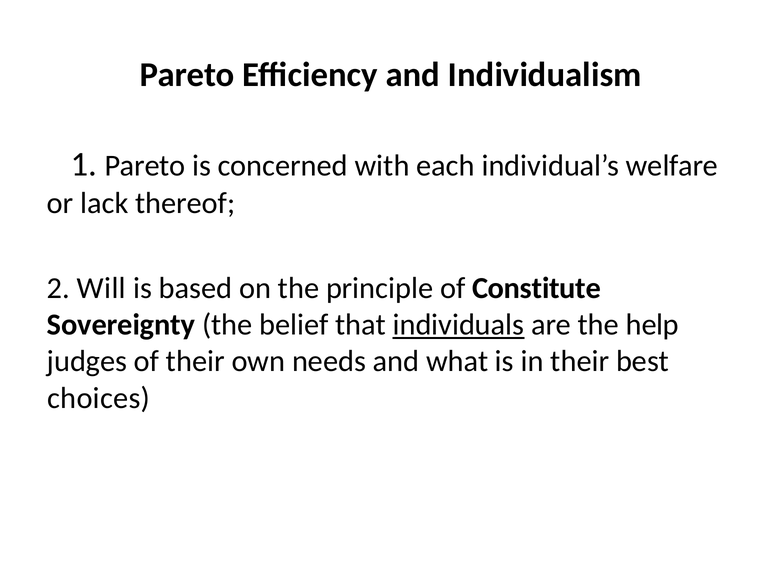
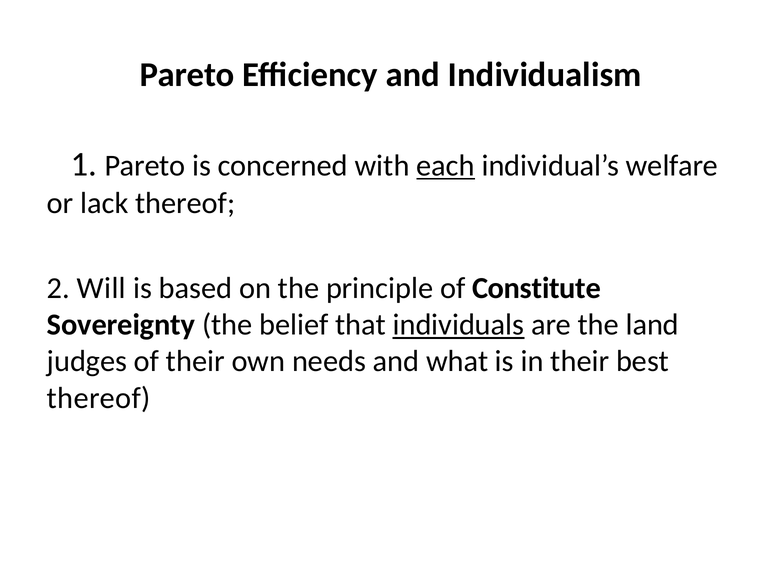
each underline: none -> present
help: help -> land
choices at (99, 398): choices -> thereof
